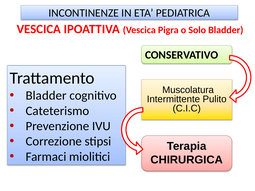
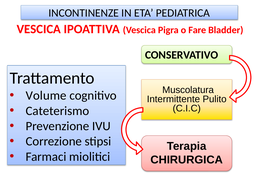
Solo: Solo -> Fare
Bladder at (46, 96): Bladder -> Volume
